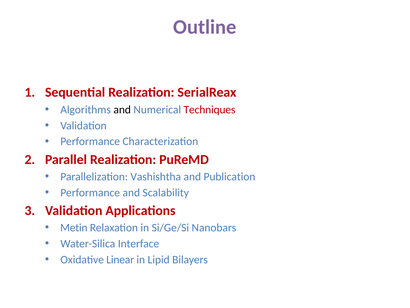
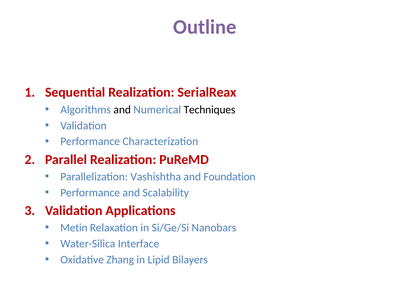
Techniques colour: red -> black
Publication: Publication -> Foundation
Linear: Linear -> Zhang
